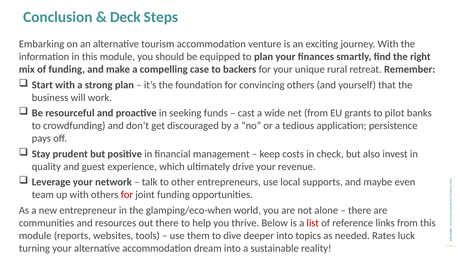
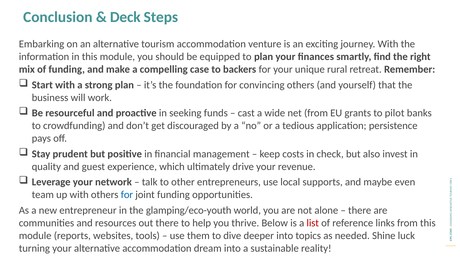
for at (127, 195) colour: red -> blue
glamping/eco-when: glamping/eco-when -> glamping/eco-youth
Rates: Rates -> Shine
